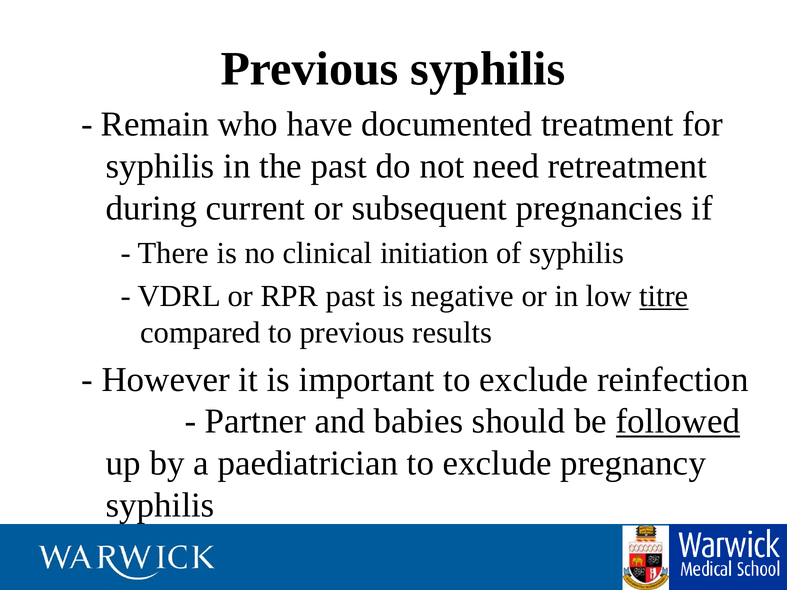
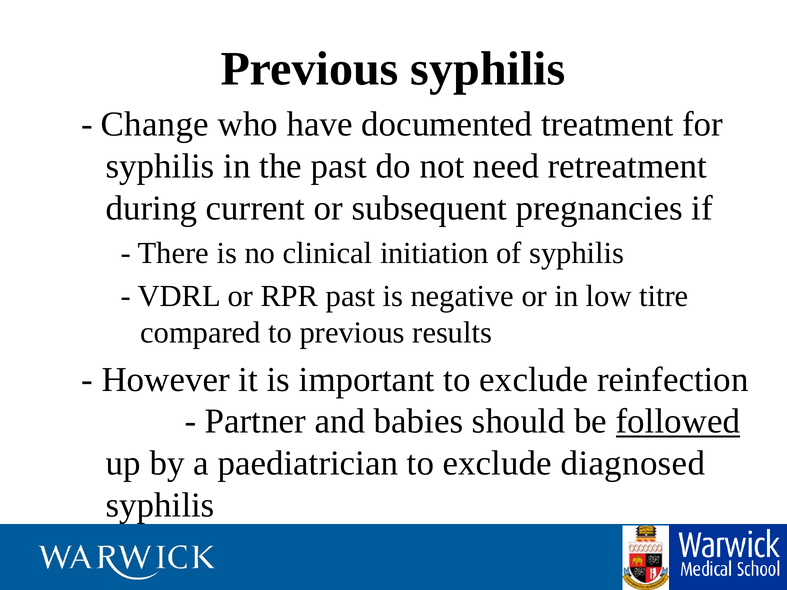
Remain: Remain -> Change
titre underline: present -> none
pregnancy: pregnancy -> diagnosed
